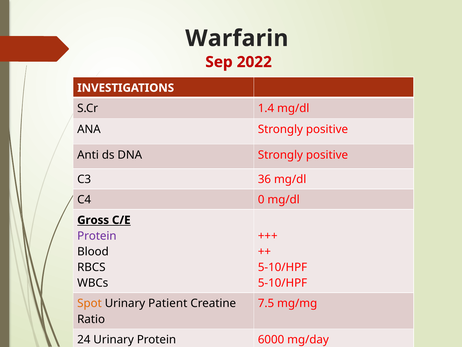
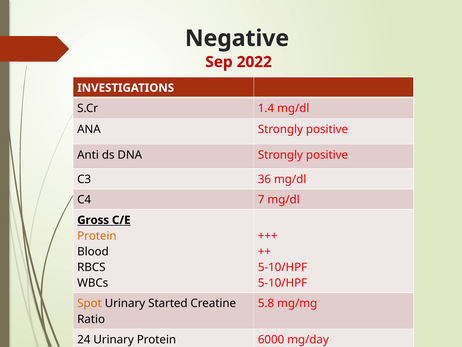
Warfarin: Warfarin -> Negative
0: 0 -> 7
Protein at (97, 236) colour: purple -> orange
Patient: Patient -> Started
7.5: 7.5 -> 5.8
